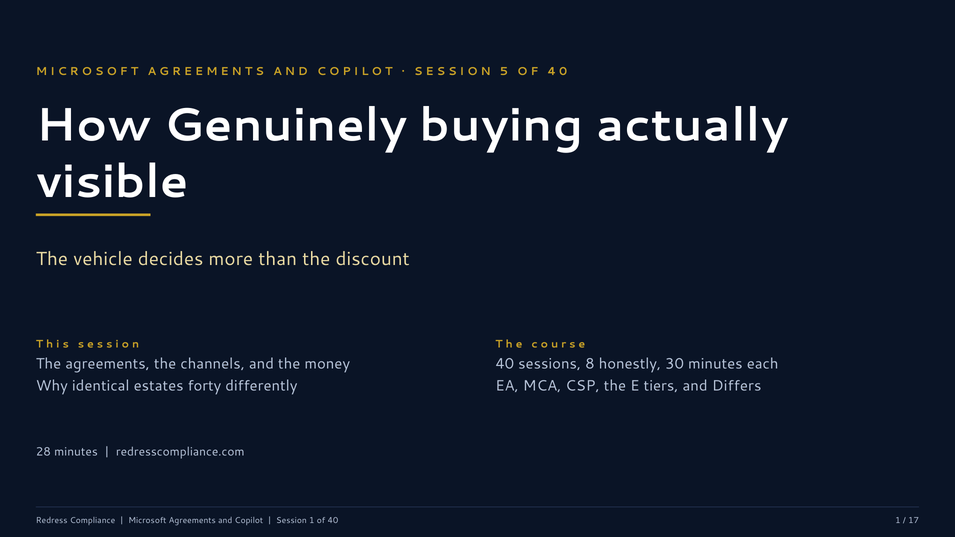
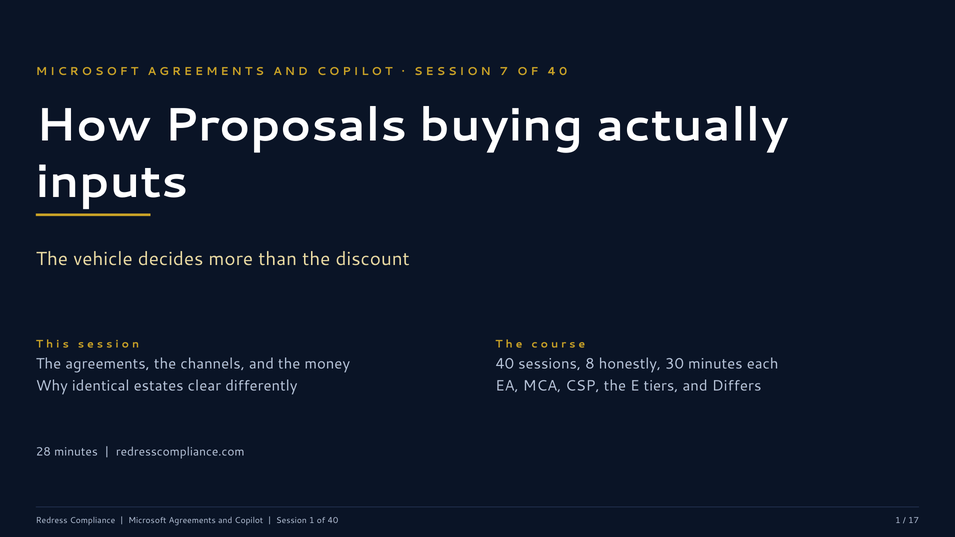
5: 5 -> 7
Genuinely: Genuinely -> Proposals
visible: visible -> inputs
forty: forty -> clear
